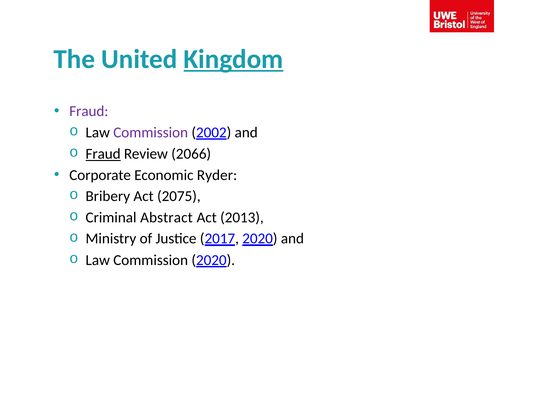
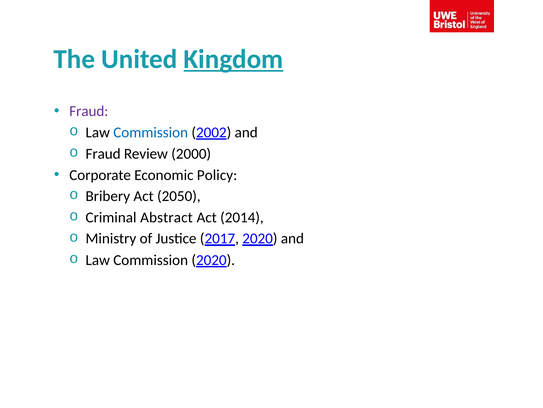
Commission at (151, 132) colour: purple -> blue
Fraud at (103, 154) underline: present -> none
2066: 2066 -> 2000
Ryder: Ryder -> Policy
2075: 2075 -> 2050
2013: 2013 -> 2014
